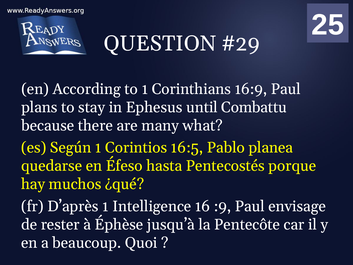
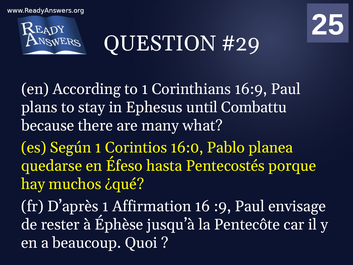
16:5: 16:5 -> 16:0
Intelligence: Intelligence -> Affirmation
